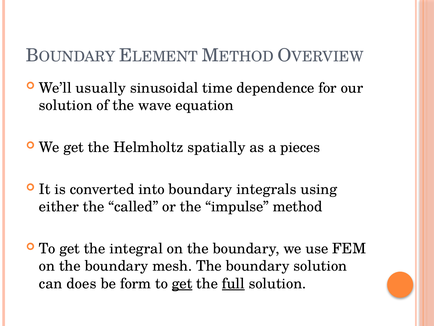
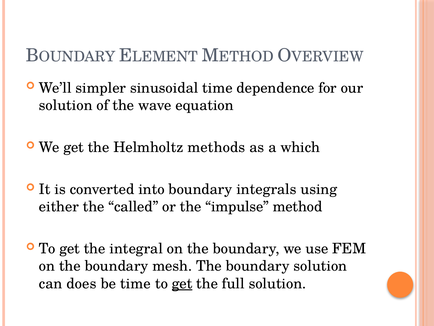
usually: usually -> simpler
spatially: spatially -> methods
pieces: pieces -> which
be form: form -> time
full underline: present -> none
